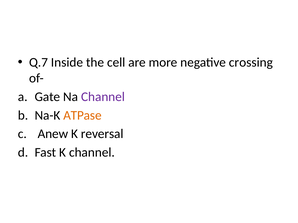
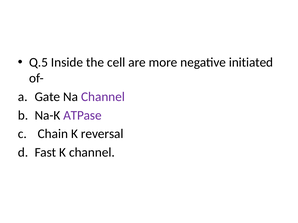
Q.7: Q.7 -> Q.5
crossing: crossing -> initiated
ATPase colour: orange -> purple
Anew: Anew -> Chain
